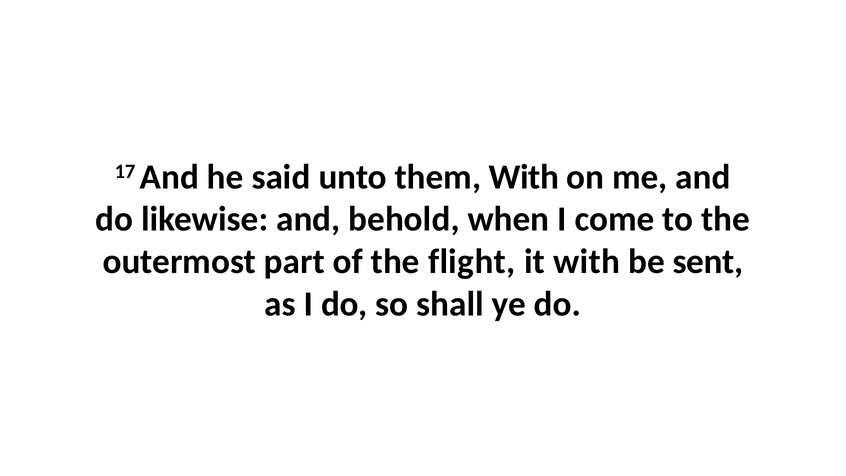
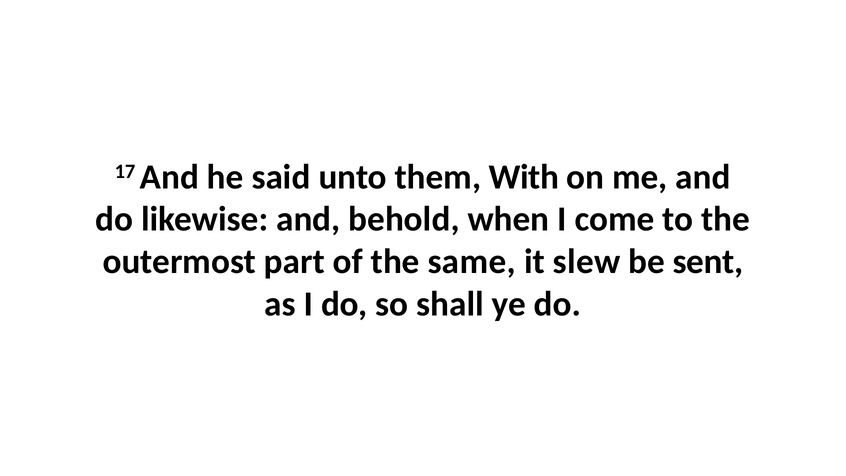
flight: flight -> same
it with: with -> slew
